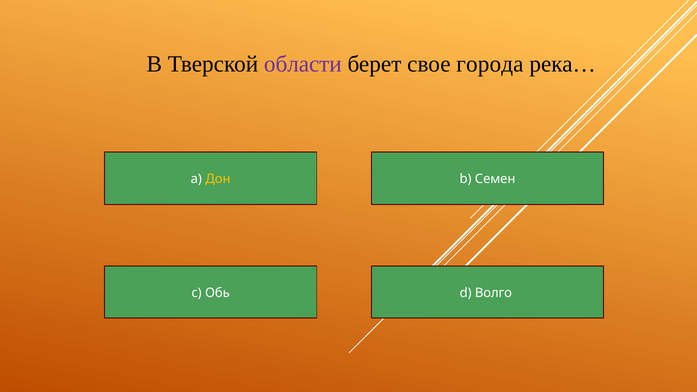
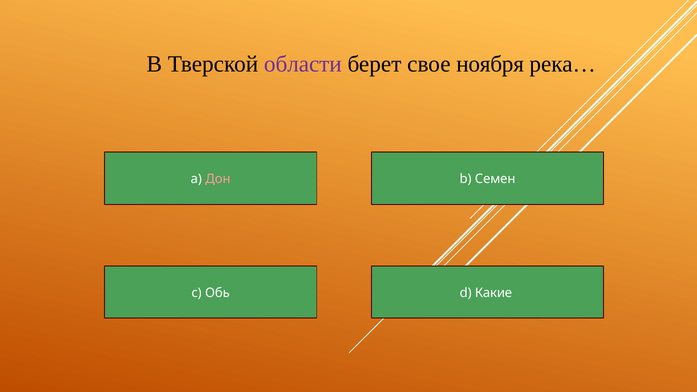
города: города -> ноября
Дон colour: yellow -> pink
Волго: Волго -> Какие
